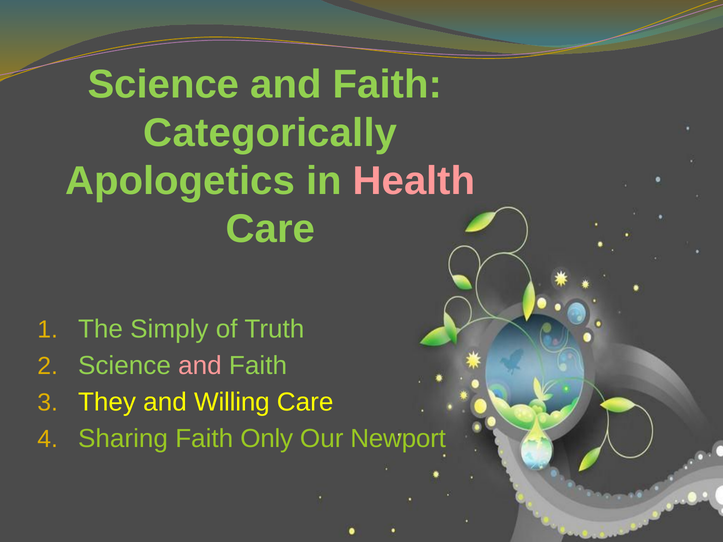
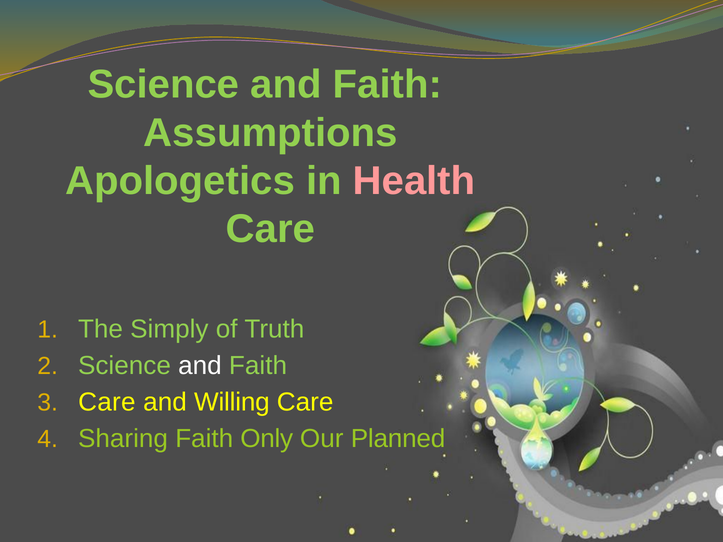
Categorically: Categorically -> Assumptions
and at (200, 366) colour: pink -> white
They at (107, 403): They -> Care
Newport: Newport -> Planned
